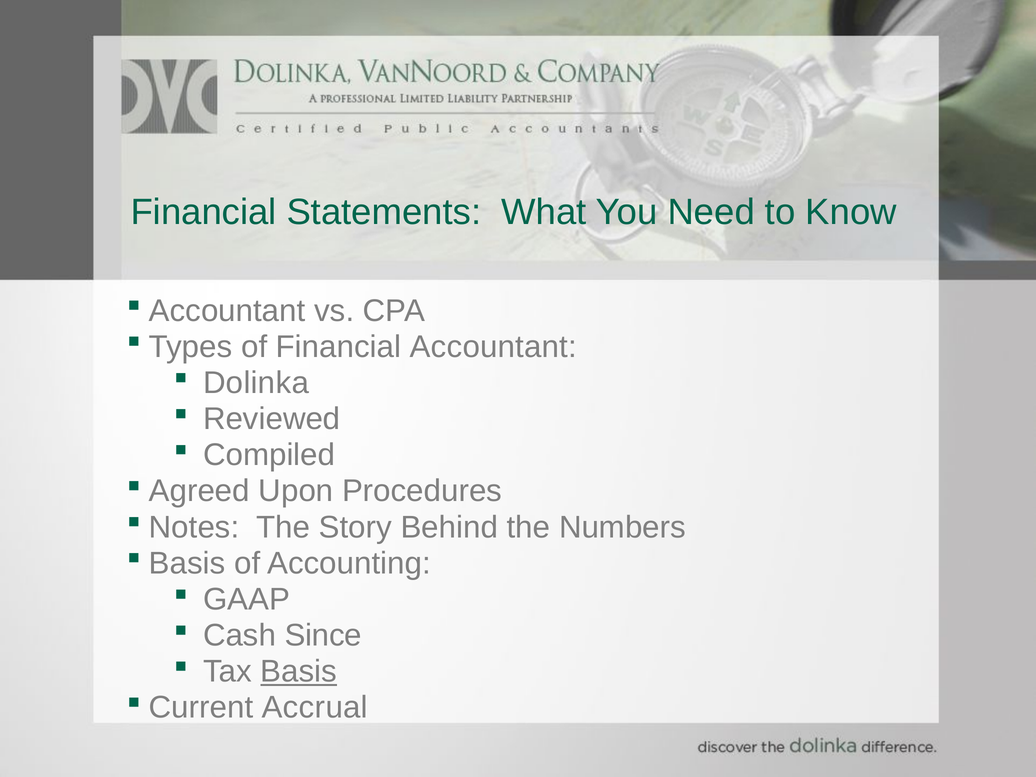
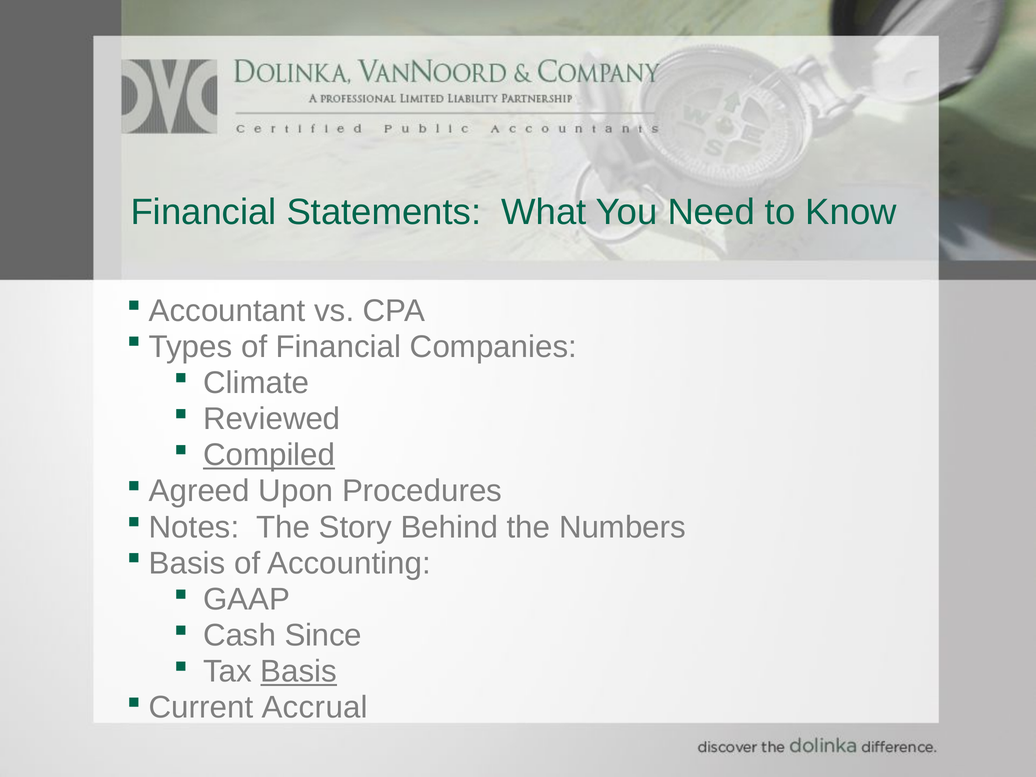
Accountant: Accountant -> Companies
Dolinka: Dolinka -> Climate
Compiled underline: none -> present
